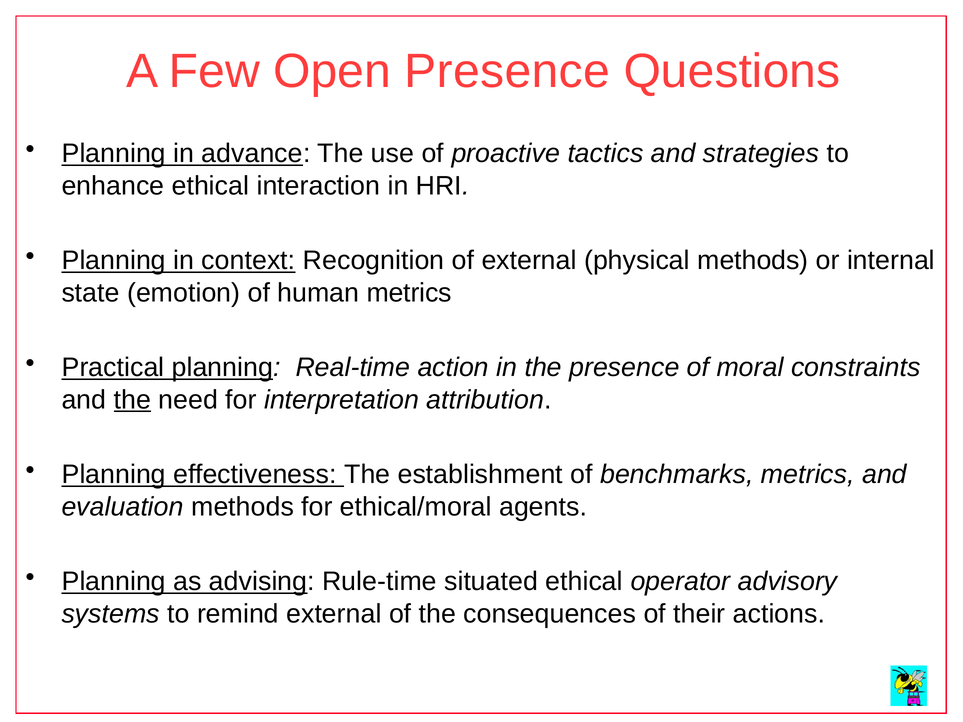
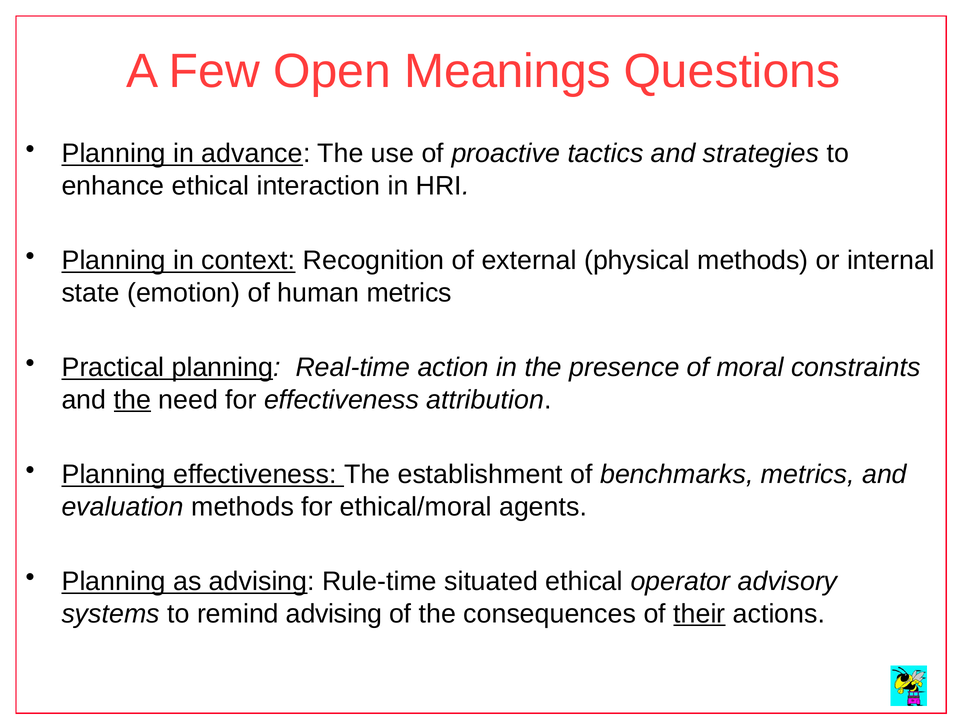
Open Presence: Presence -> Meanings
for interpretation: interpretation -> effectiveness
remind external: external -> advising
their underline: none -> present
